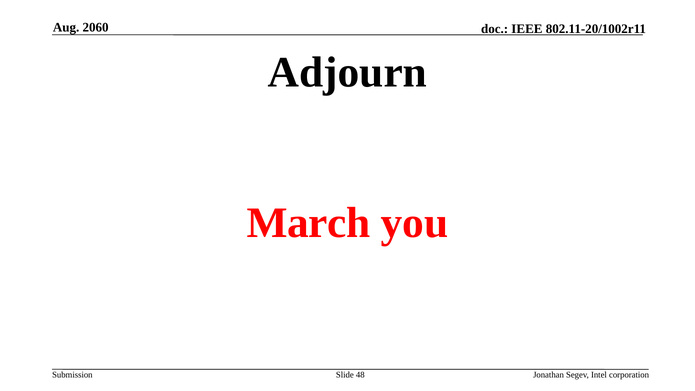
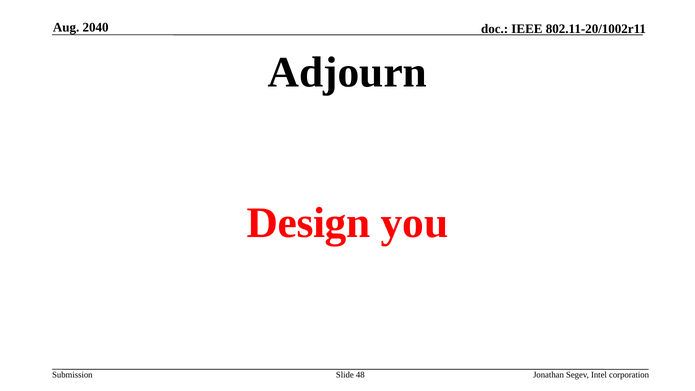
2060: 2060 -> 2040
March: March -> Design
